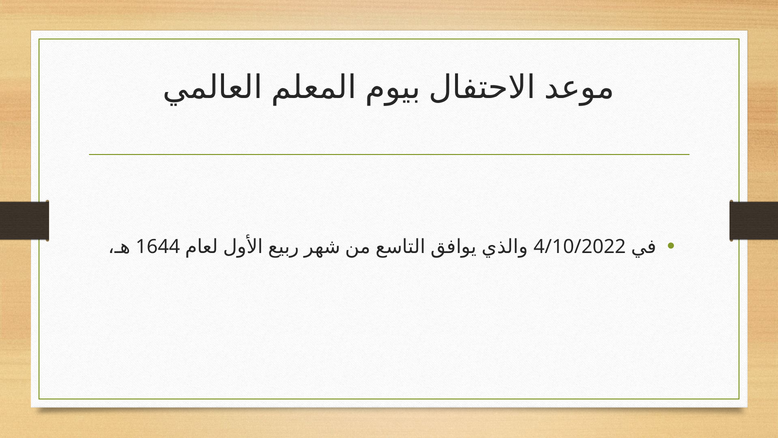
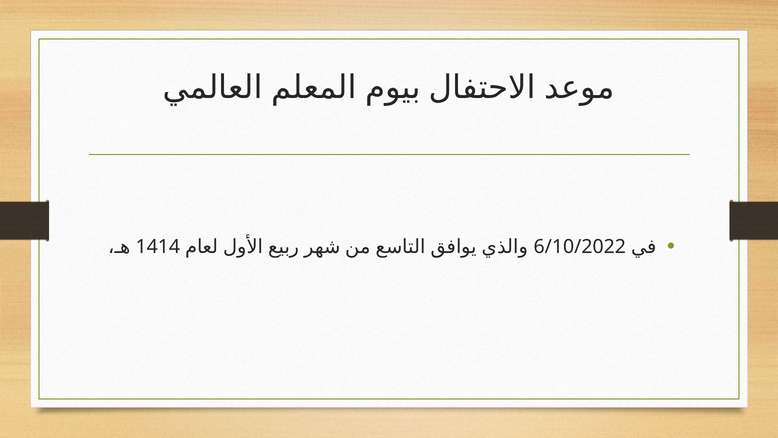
1644: 1644 -> 1414
4/10/2022: 4/10/2022 -> 6/10/2022
